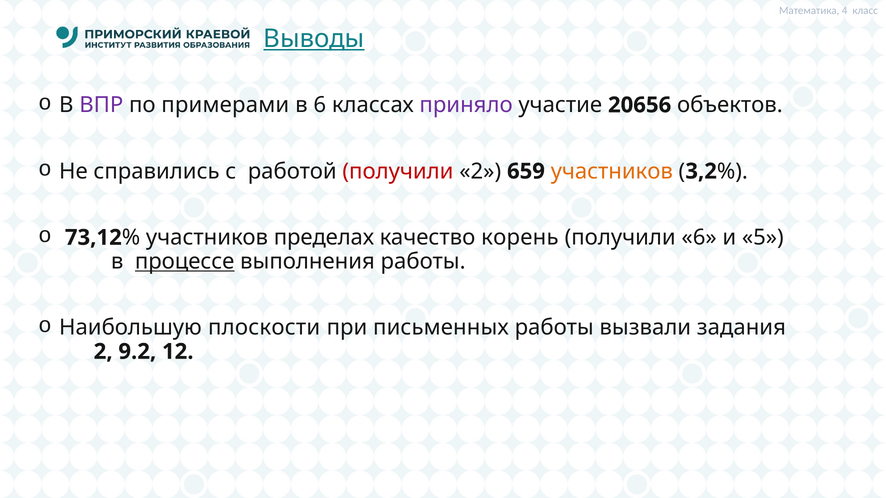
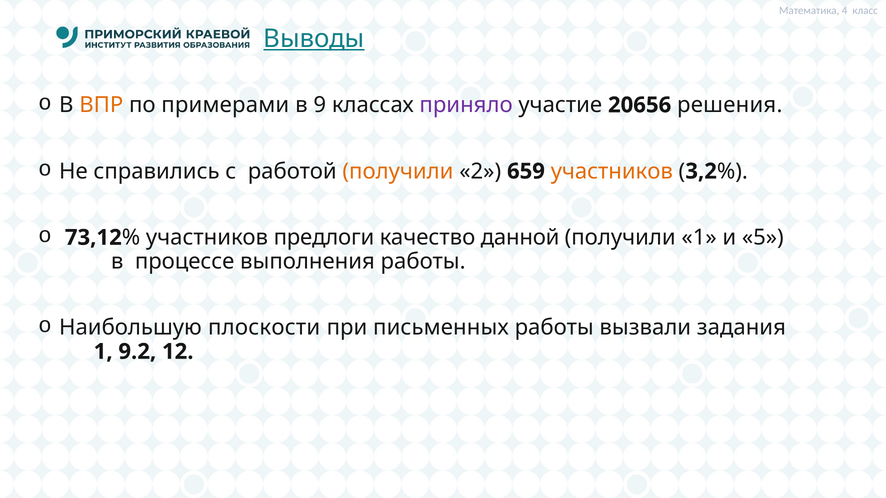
ВПР colour: purple -> orange
в 6: 6 -> 9
объектов: объектов -> решения
получили at (398, 171) colour: red -> orange
пределах: пределах -> предлоги
корень: корень -> данной
получили 6: 6 -> 1
процессе underline: present -> none
2 at (103, 352): 2 -> 1
